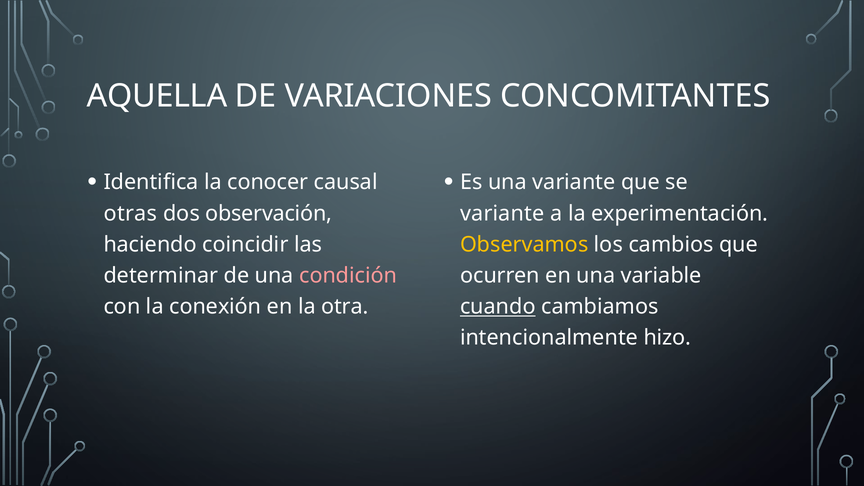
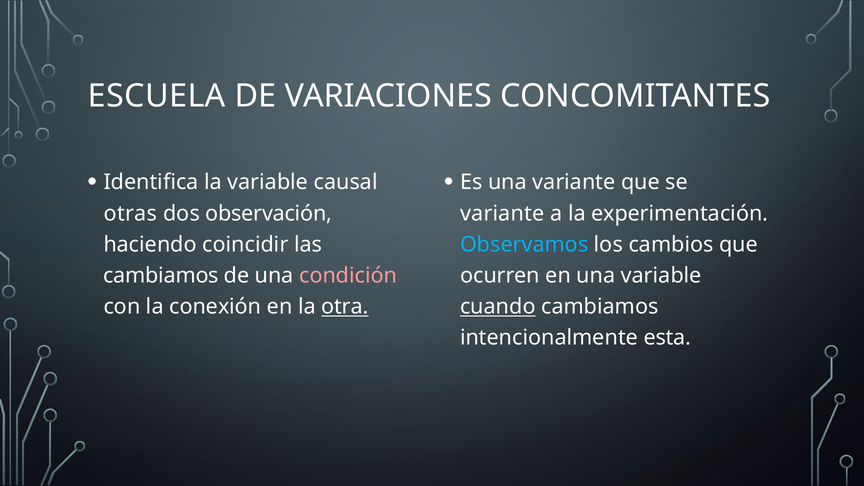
AQUELLA: AQUELLA -> ESCUELA
la conocer: conocer -> variable
Observamos colour: yellow -> light blue
determinar at (161, 276): determinar -> cambiamos
otra underline: none -> present
hizo: hizo -> esta
